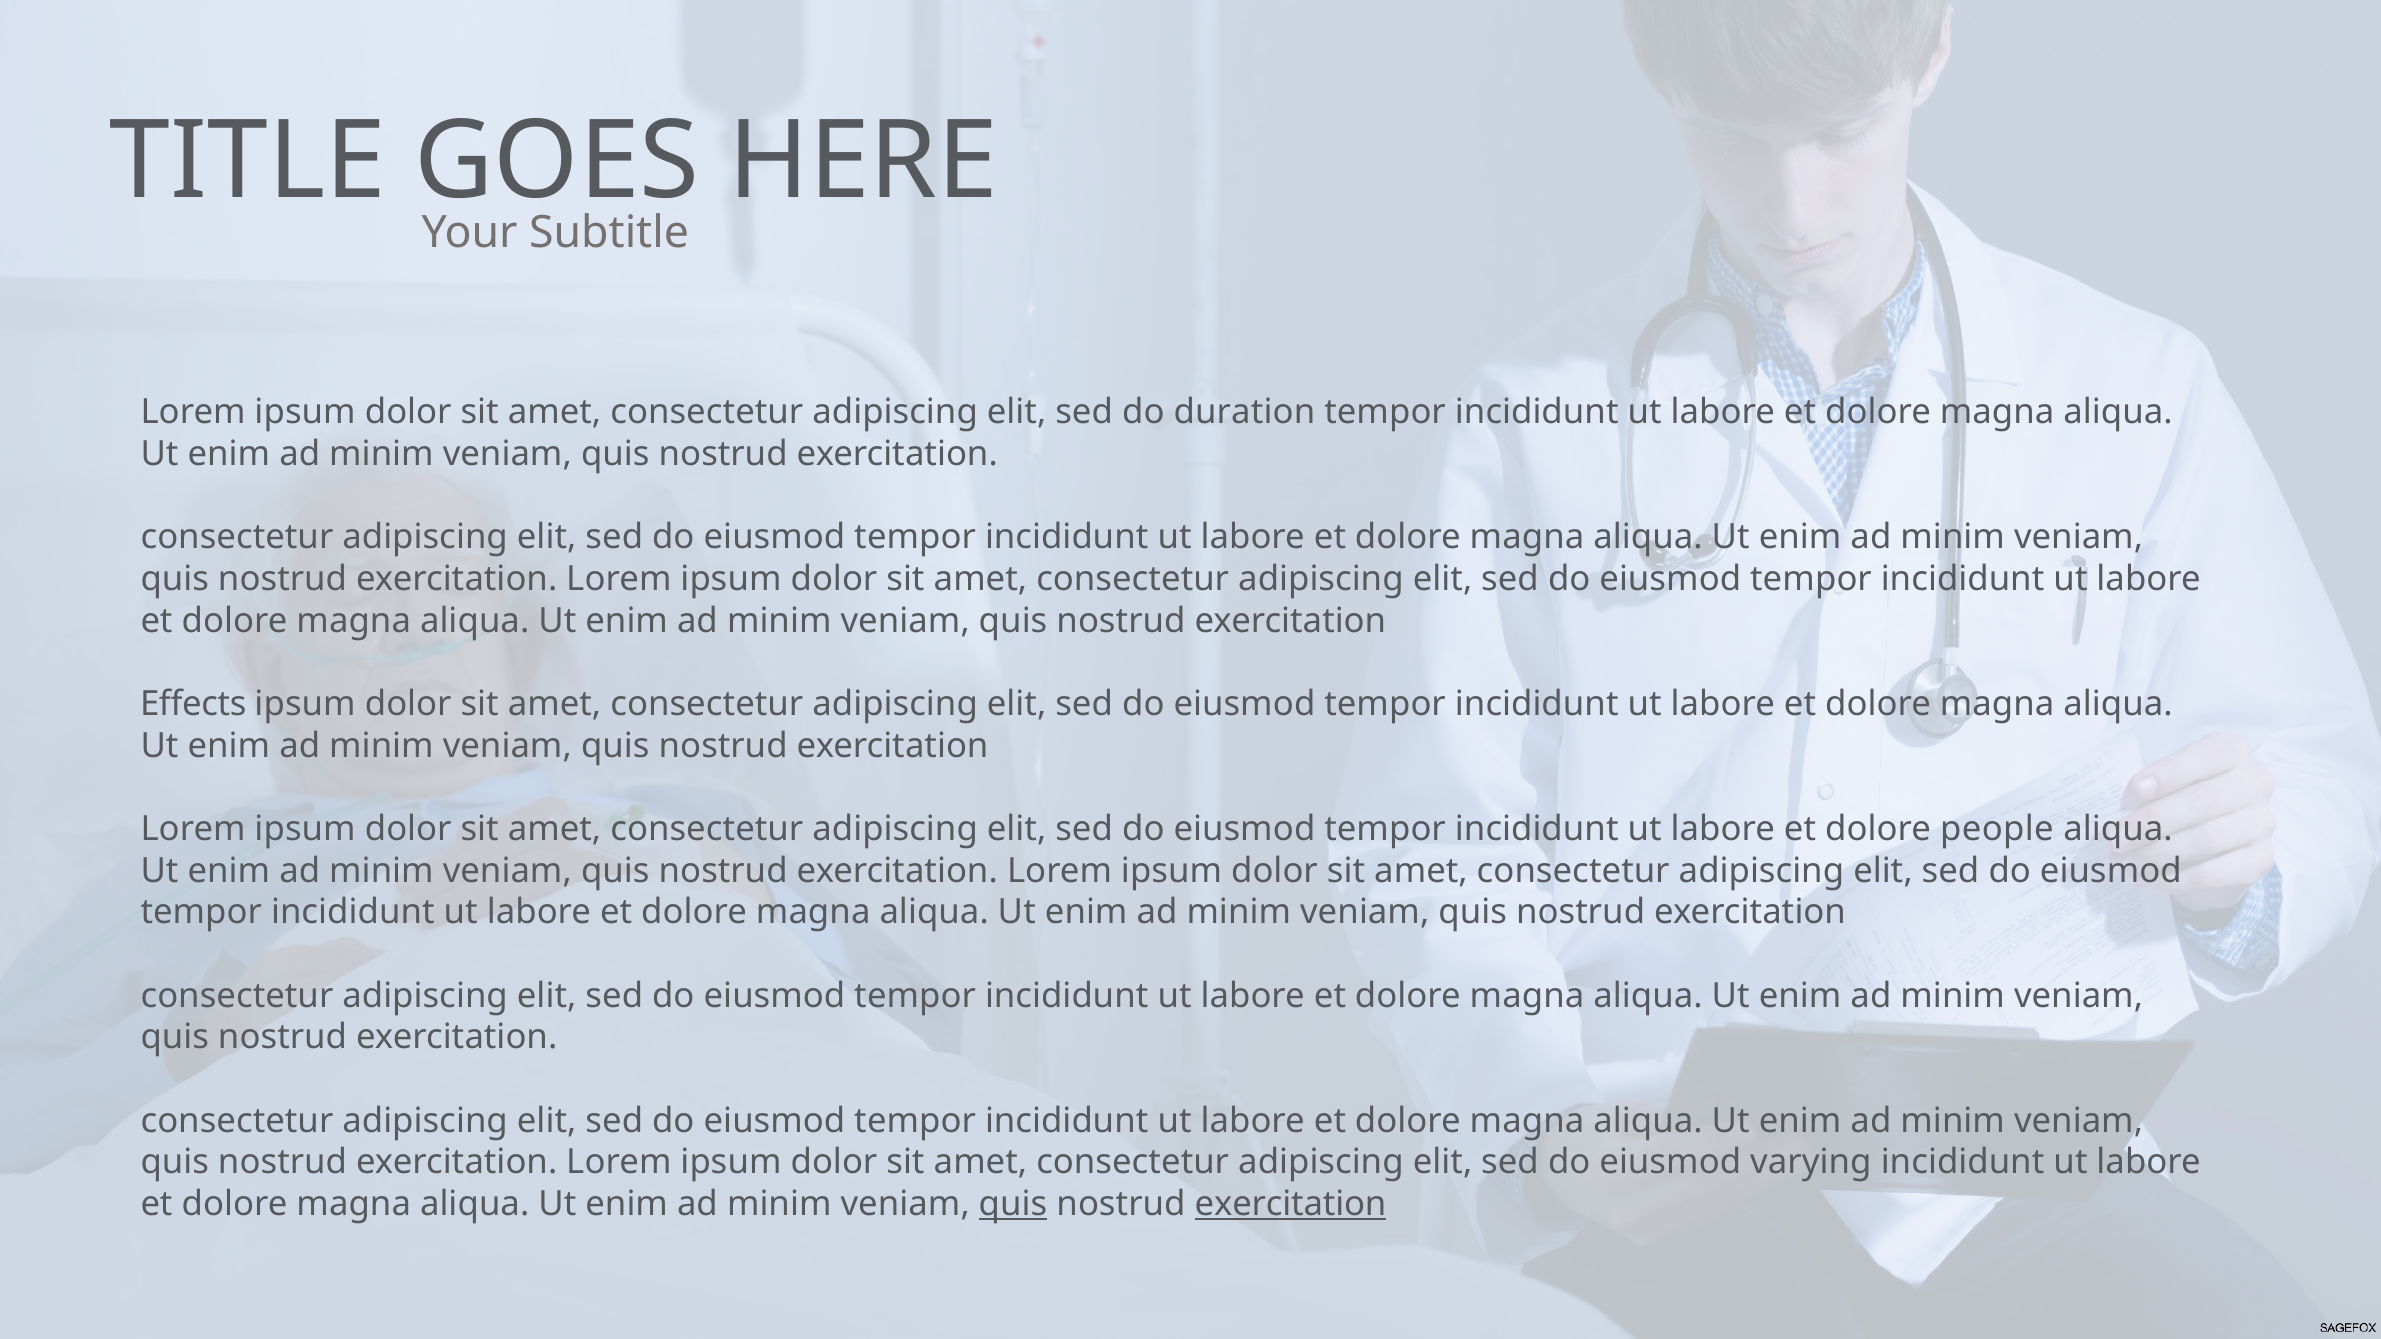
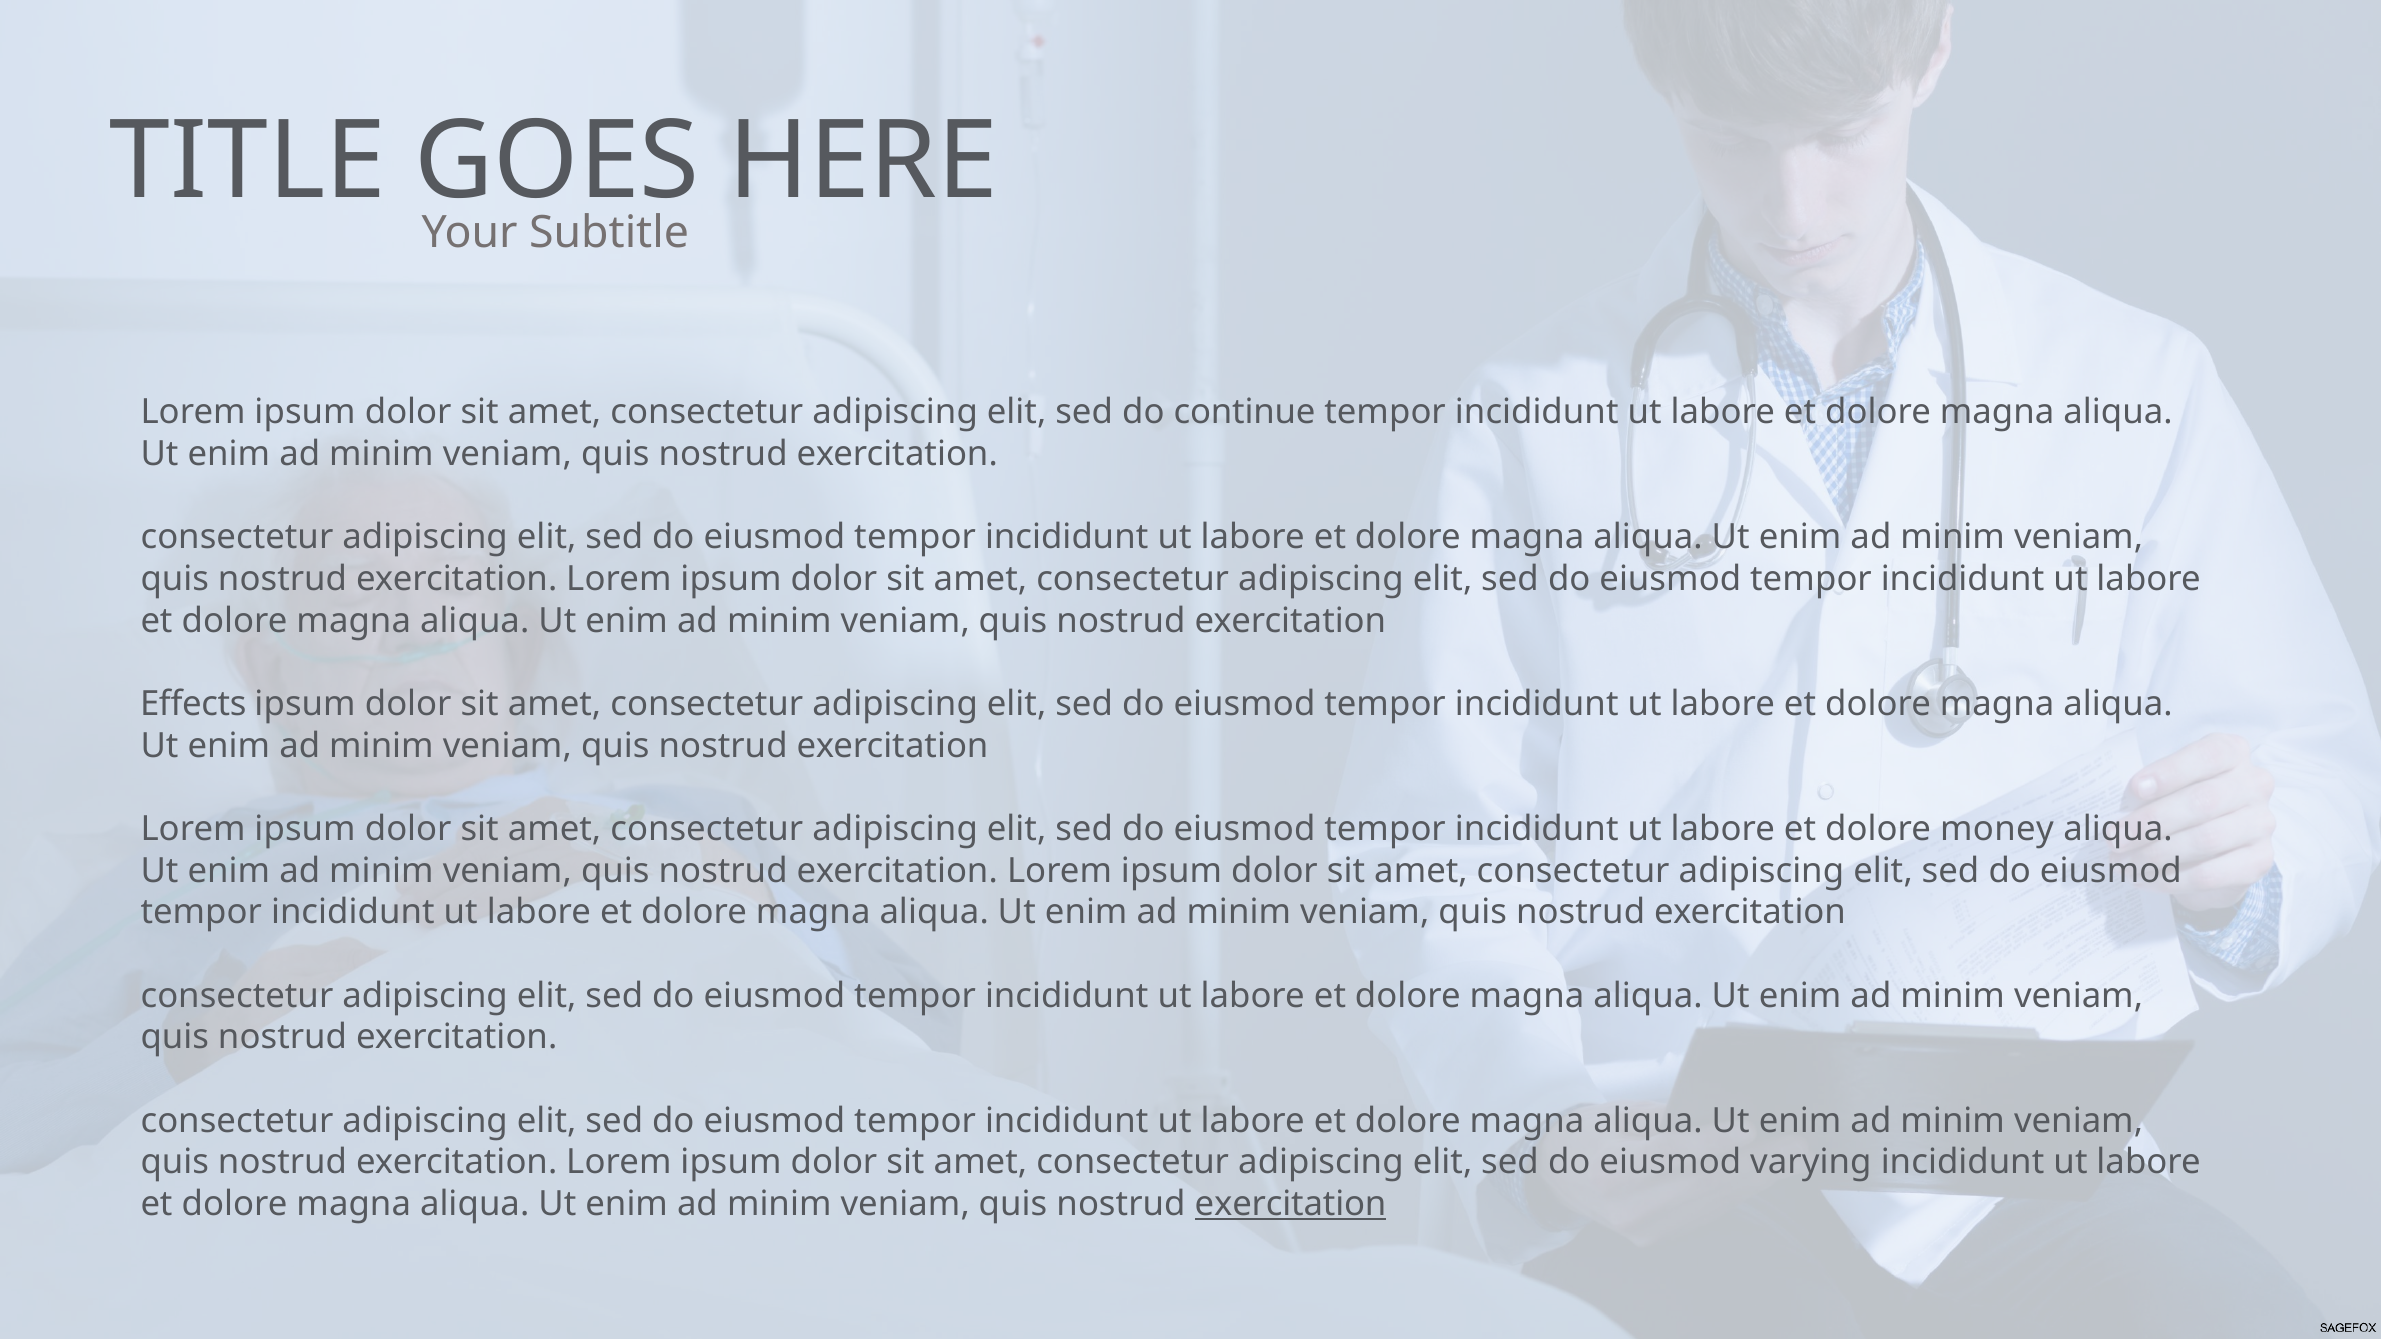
duration: duration -> continue
people: people -> money
quis at (1013, 1204) underline: present -> none
